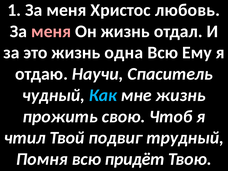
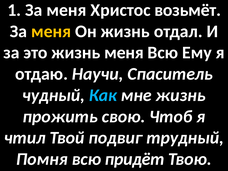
любовь: любовь -> возьмёт
меня at (51, 31) colour: pink -> yellow
жизнь одна: одна -> меня
